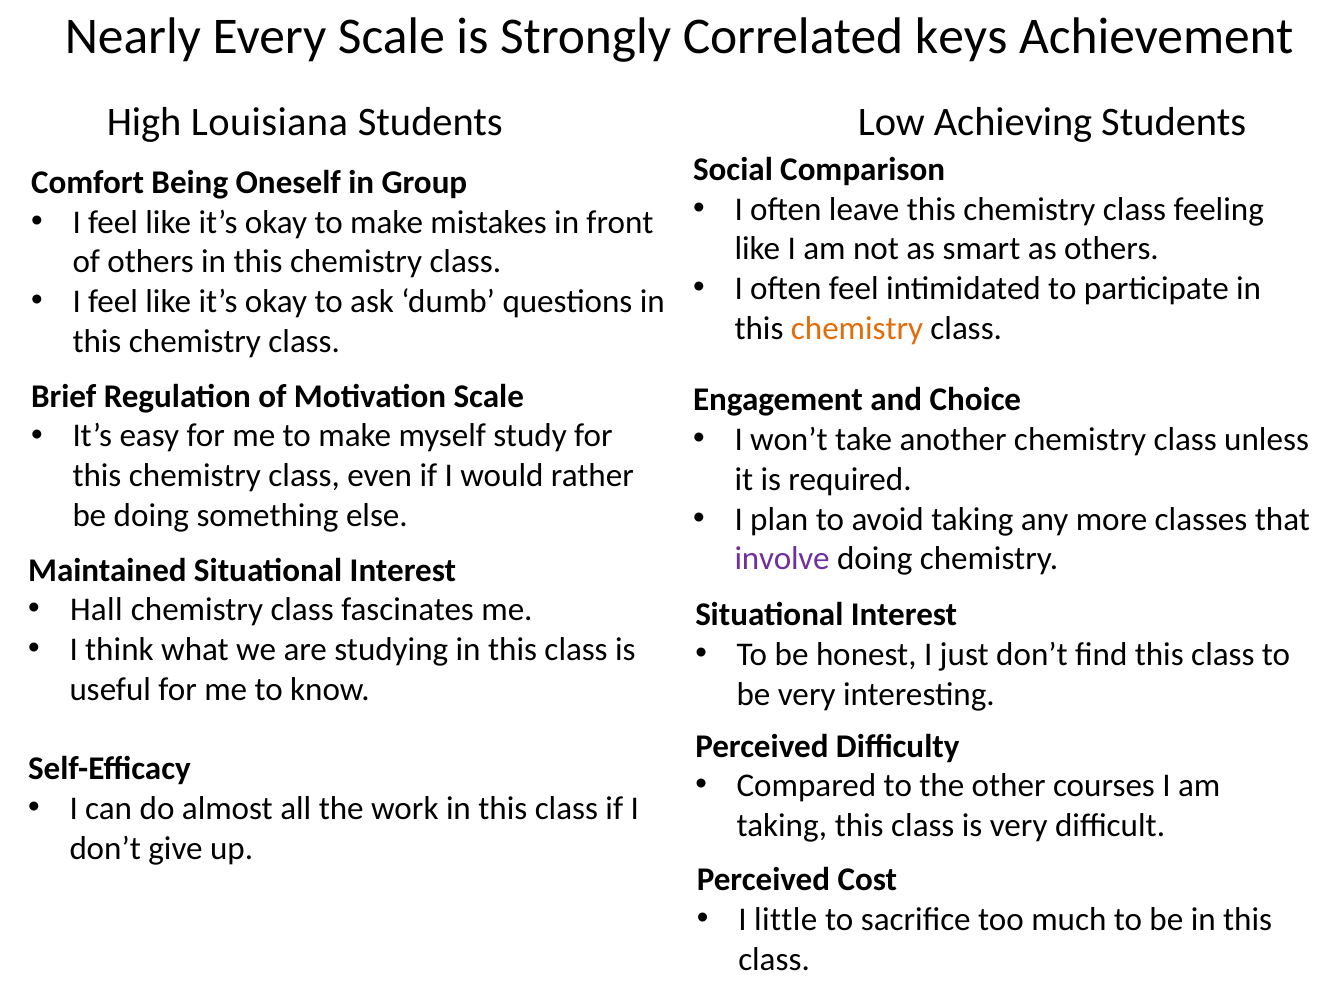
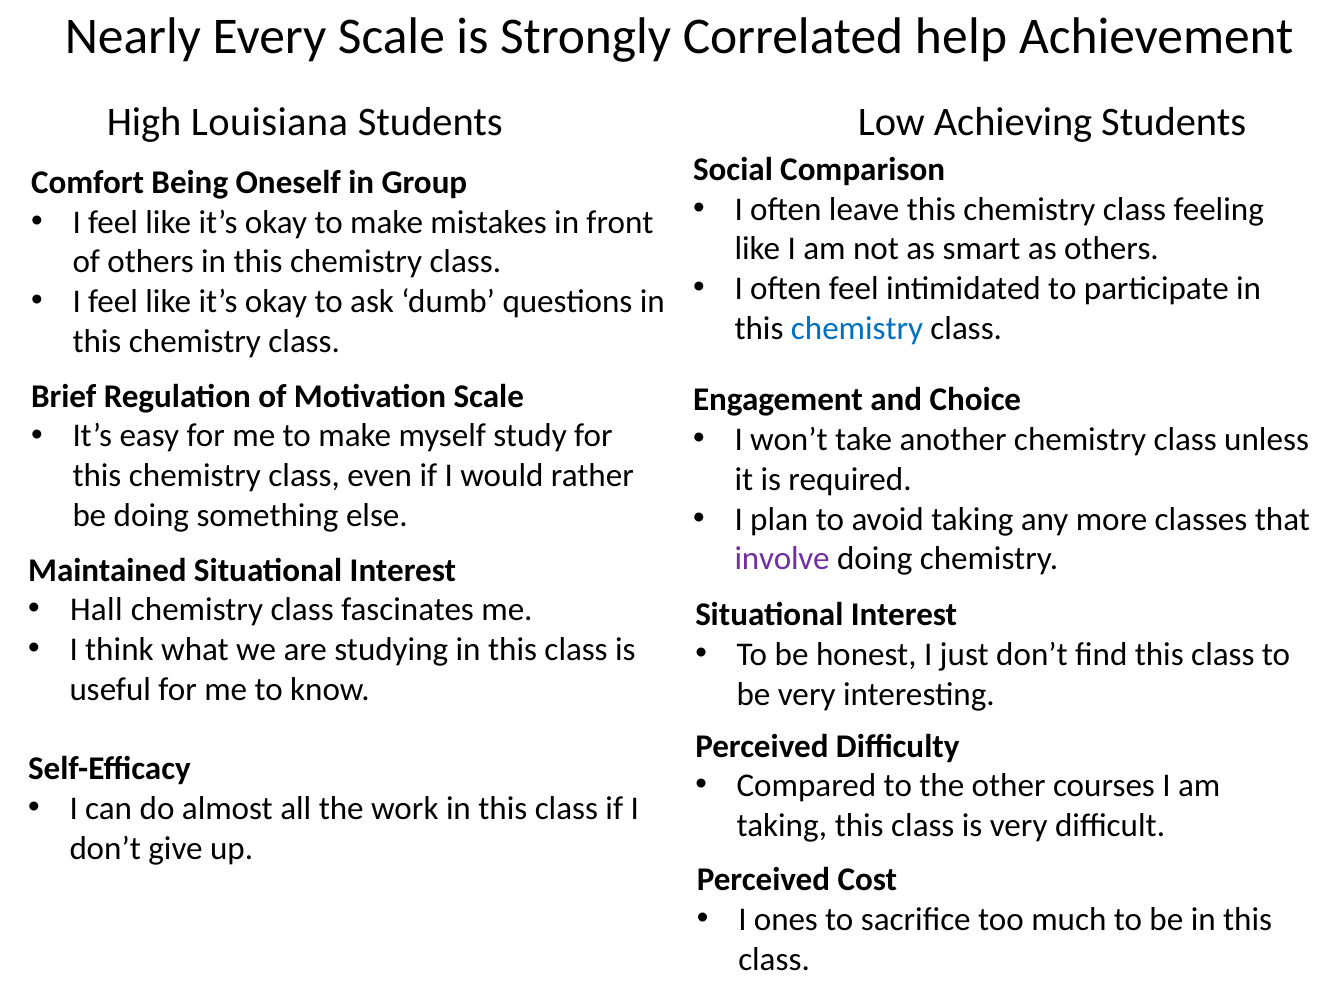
keys: keys -> help
chemistry at (857, 328) colour: orange -> blue
little: little -> ones
